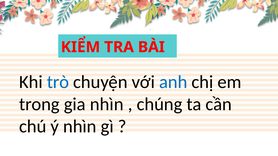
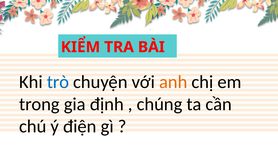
anh colour: blue -> orange
gia nhìn: nhìn -> định
ý nhìn: nhìn -> điện
